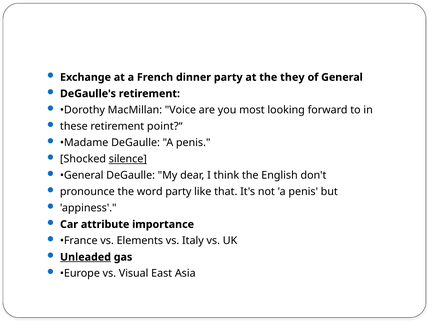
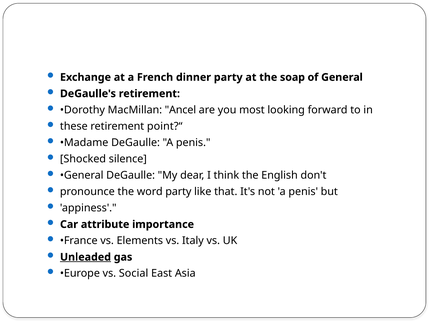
they: they -> soap
Voice: Voice -> Ancel
silence underline: present -> none
Visual: Visual -> Social
